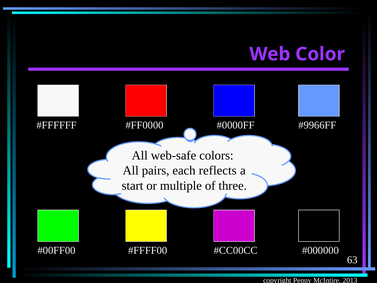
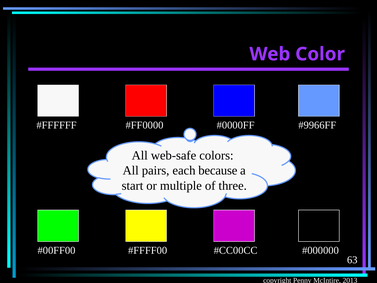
reflects: reflects -> because
